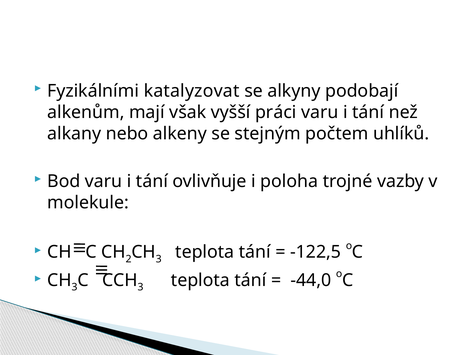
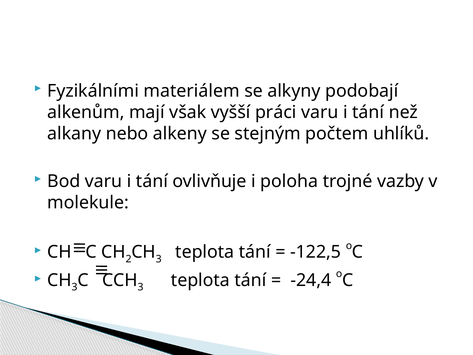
katalyzovat: katalyzovat -> materiálem
-44,0: -44,0 -> -24,4
